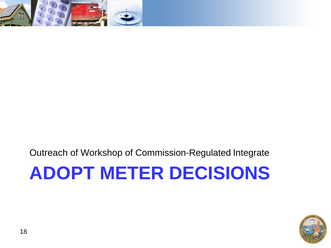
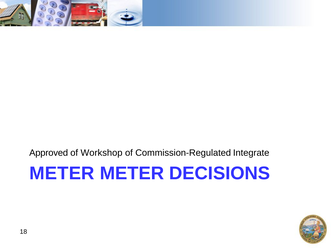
Outreach: Outreach -> Approved
ADOPT at (62, 173): ADOPT -> METER
